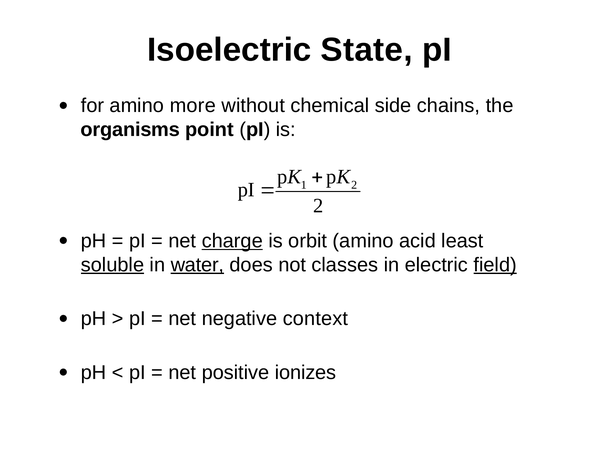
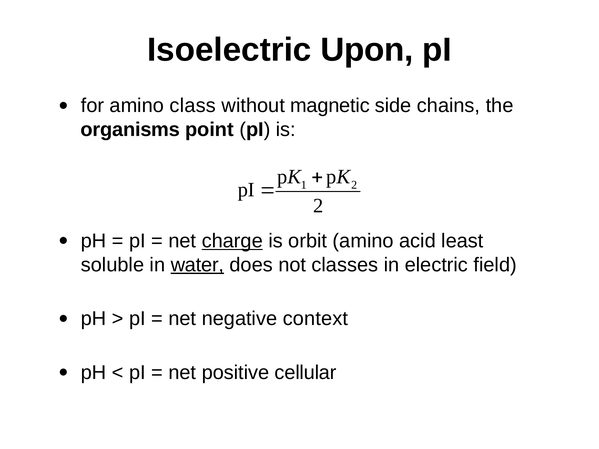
State: State -> Upon
more: more -> class
chemical: chemical -> magnetic
soluble underline: present -> none
field underline: present -> none
ionizes: ionizes -> cellular
